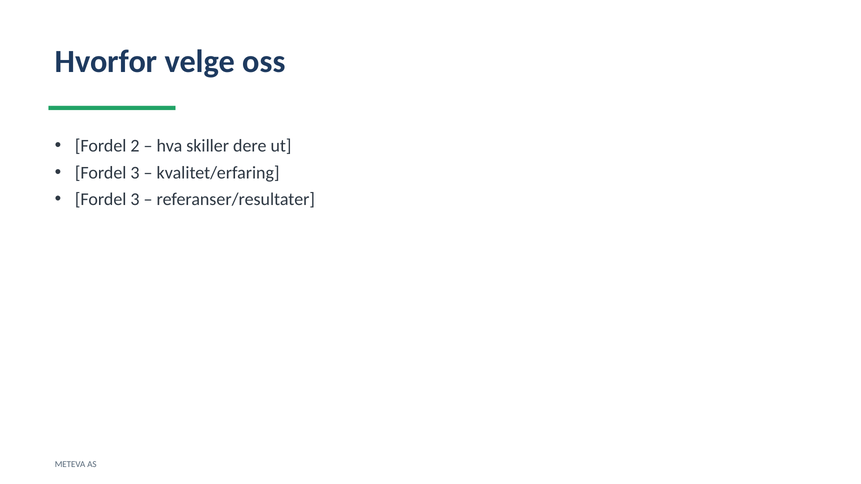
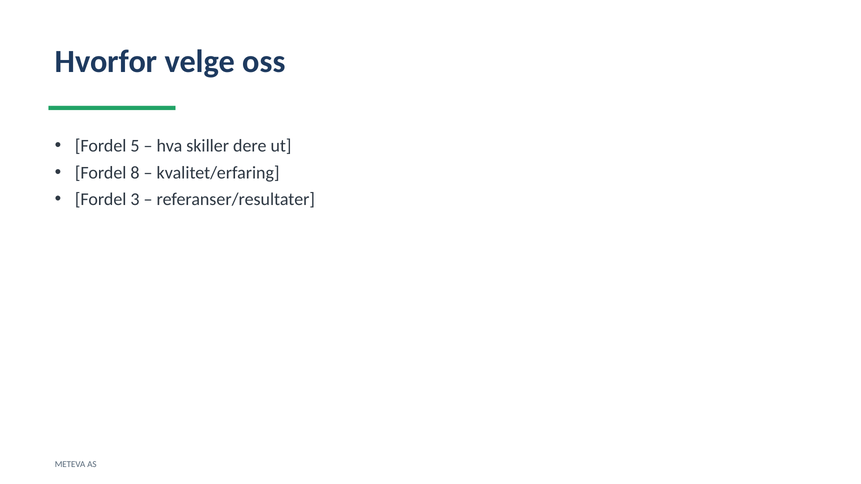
2: 2 -> 5
3 at (135, 173): 3 -> 8
